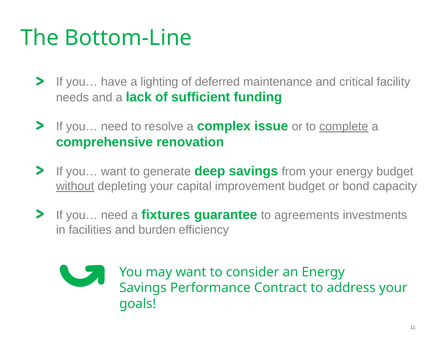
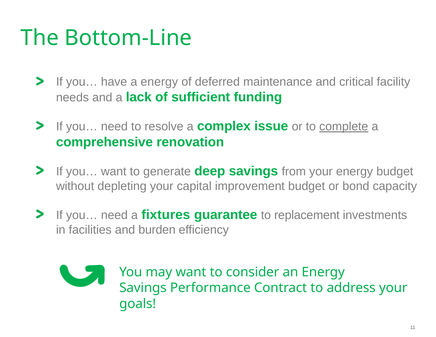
a lighting: lighting -> energy
without underline: present -> none
agreements: agreements -> replacement
